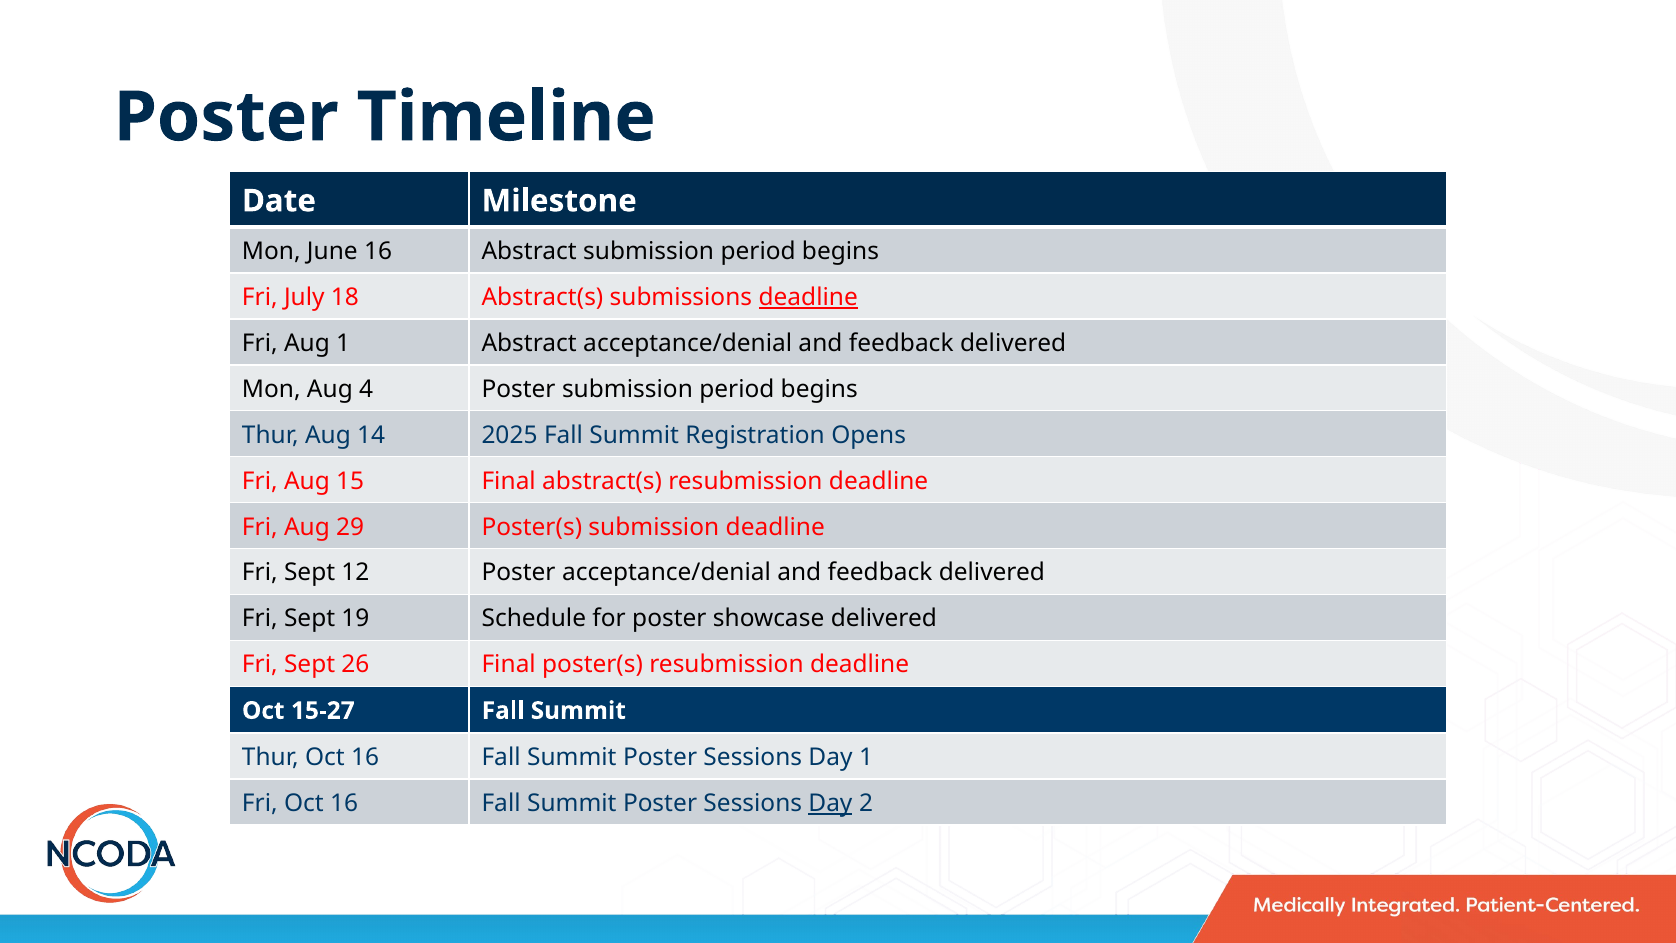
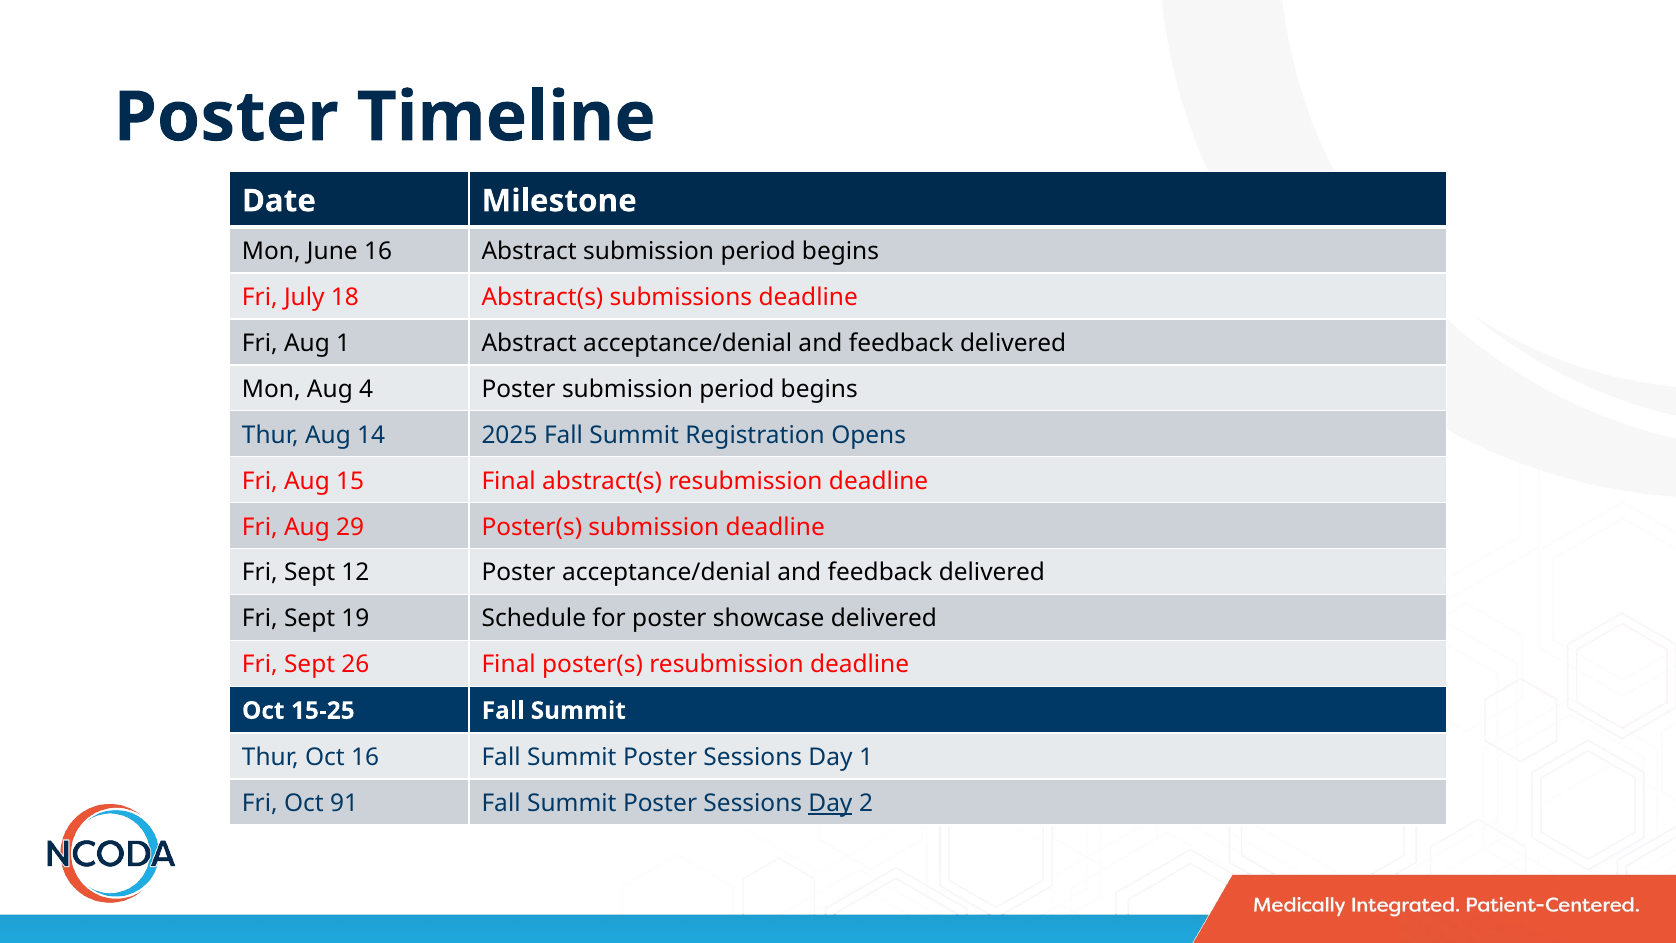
deadline at (808, 297) underline: present -> none
15-27: 15-27 -> 15-25
Fri Oct 16: 16 -> 91
